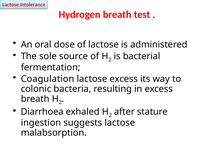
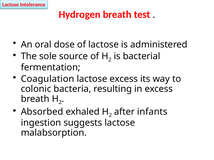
Diarrhoea: Diarrhoea -> Absorbed
stature: stature -> infants
